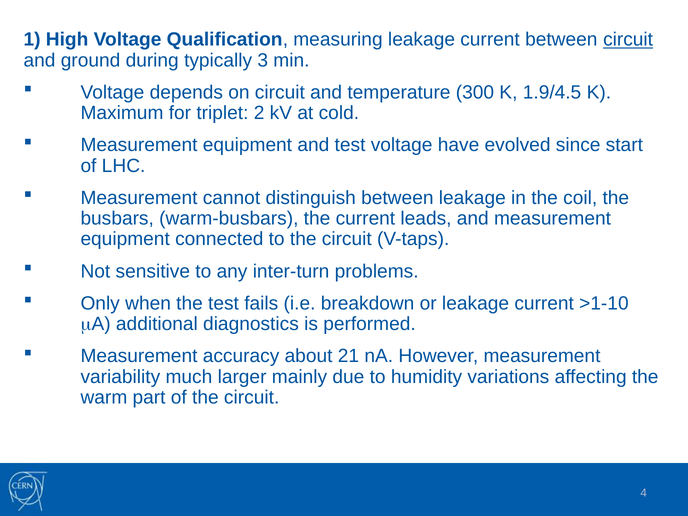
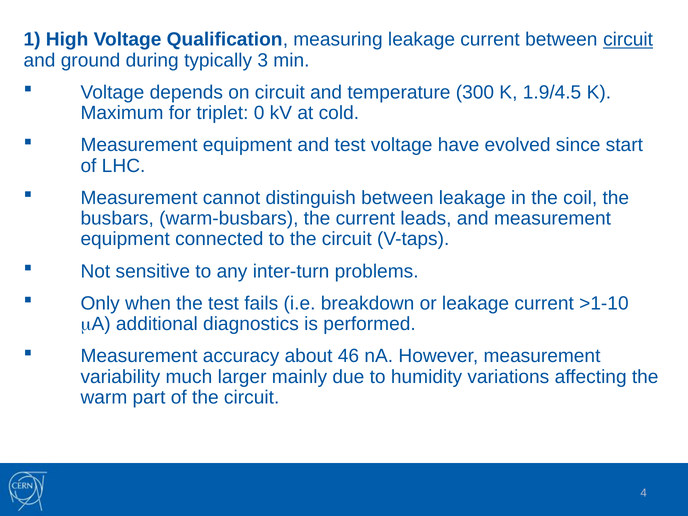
2: 2 -> 0
21: 21 -> 46
